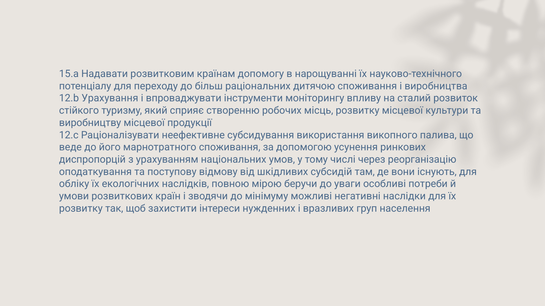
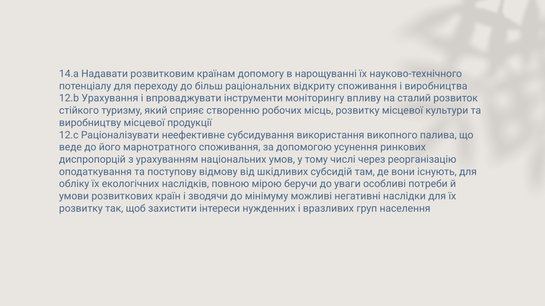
15.a: 15.a -> 14.a
дитячою: дитячою -> відкриту
